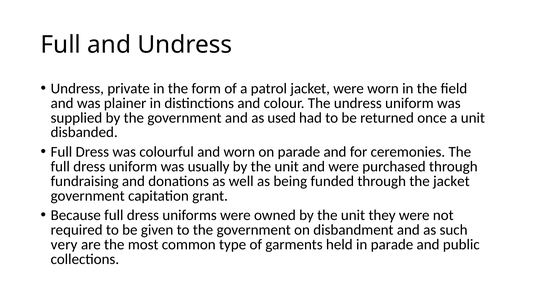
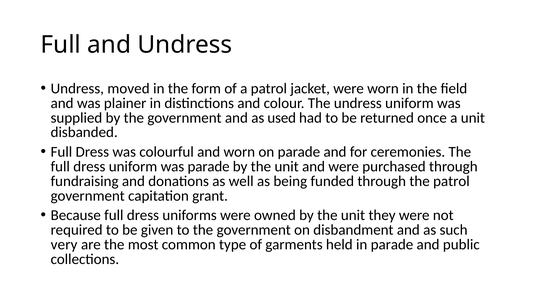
private: private -> moved
was usually: usually -> parade
the jacket: jacket -> patrol
